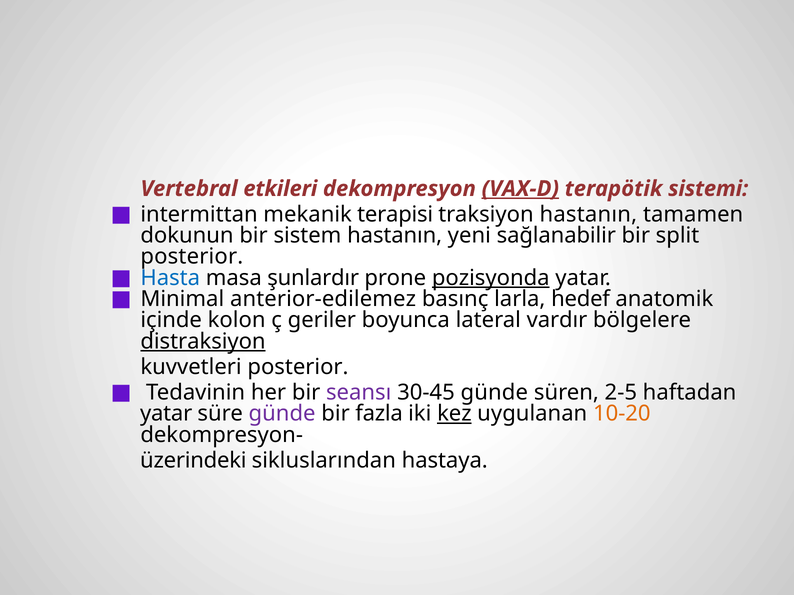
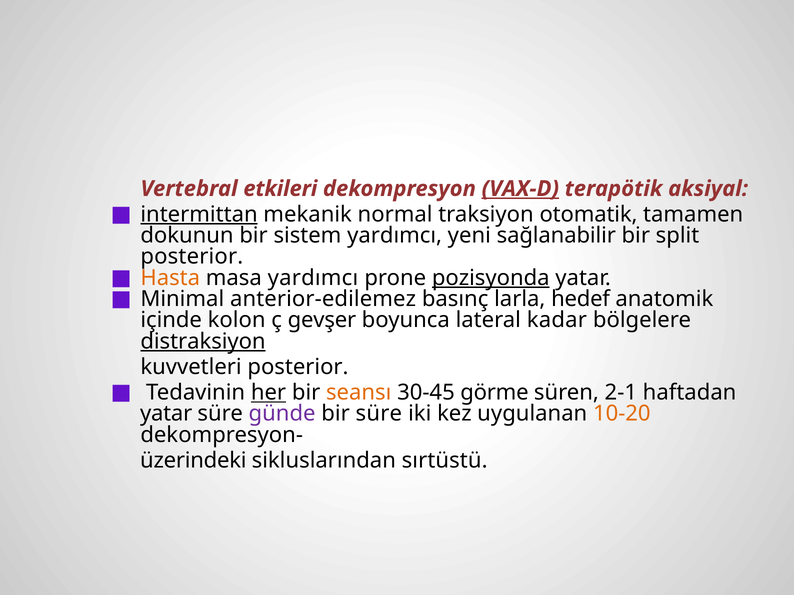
sistemi: sistemi -> aksiyal
intermittan underline: none -> present
terapisi: terapisi -> normal
traksiyon hastanın: hastanın -> otomatik
sistem hastanın: hastanın -> yardımcı
Hasta colour: blue -> orange
masa şunlardır: şunlardır -> yardımcı
geriler: geriler -> gevşer
vardır: vardır -> kadar
her underline: none -> present
seansı colour: purple -> orange
30-45 günde: günde -> görme
2-5: 2-5 -> 2-1
bir fazla: fazla -> süre
kez underline: present -> none
hastaya: hastaya -> sırtüstü
